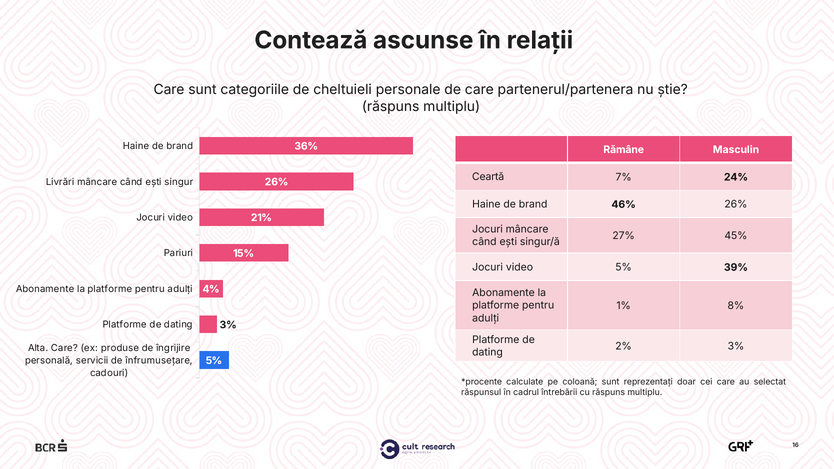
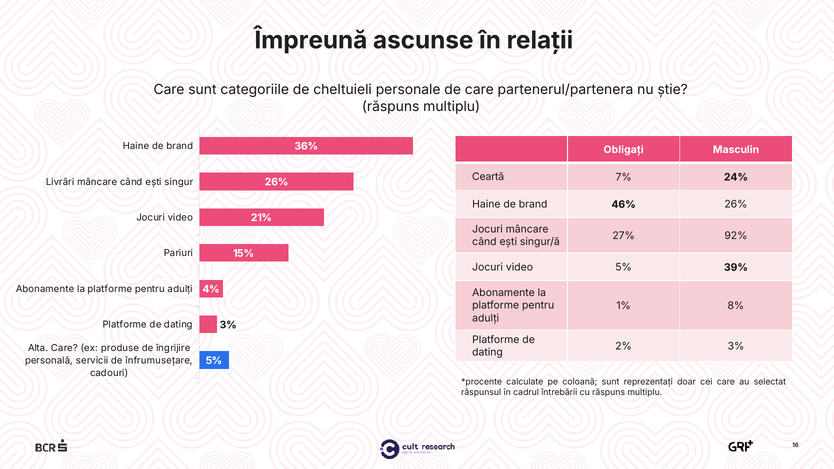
Contează: Contează -> Împreună
Rămâne: Rămâne -> Obligați
45%: 45% -> 92%
